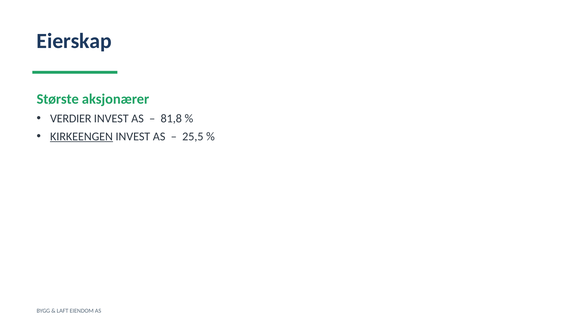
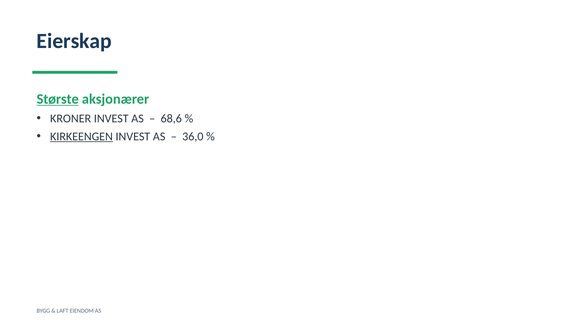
Største underline: none -> present
VERDIER: VERDIER -> KRONER
81,8: 81,8 -> 68,6
25,5: 25,5 -> 36,0
